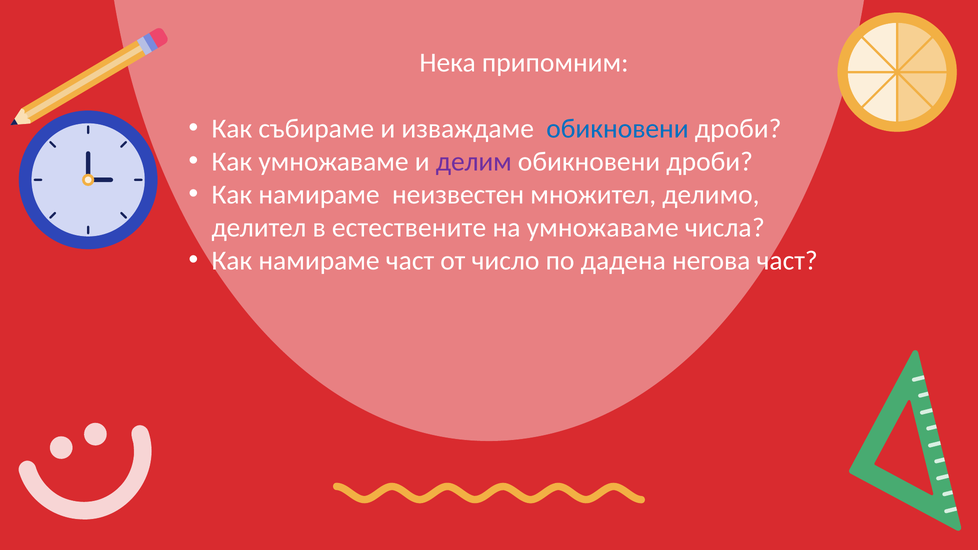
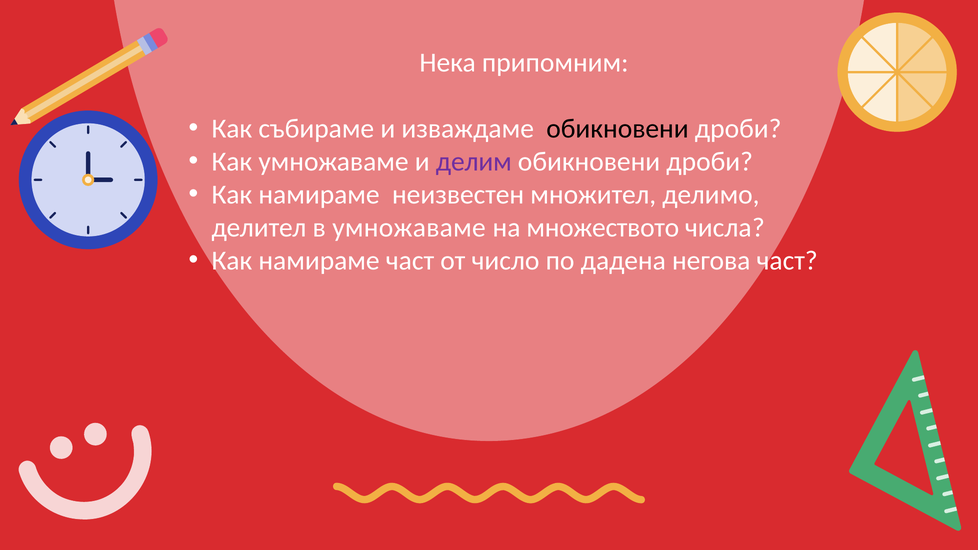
обикновени at (618, 129) colour: blue -> black
в естествените: естествените -> умножаваме
на умножаваме: умножаваме -> множеството
